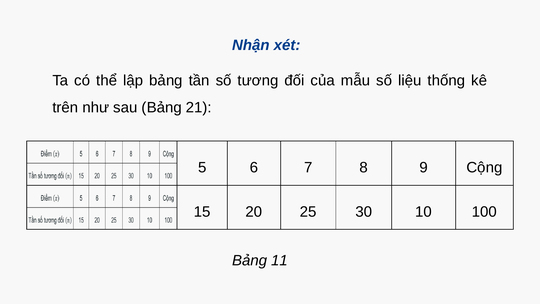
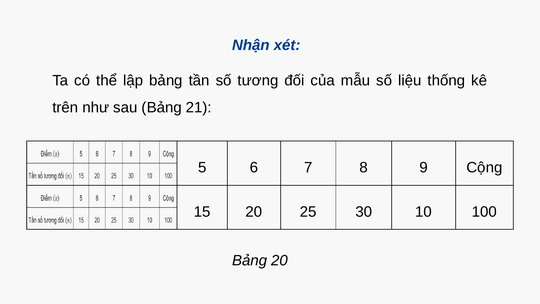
Bảng 11: 11 -> 20
